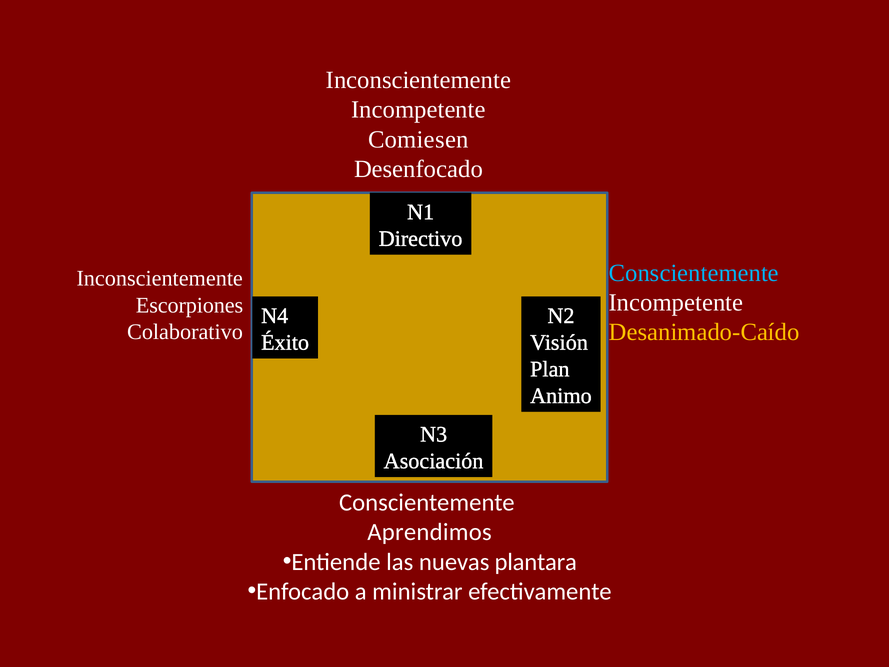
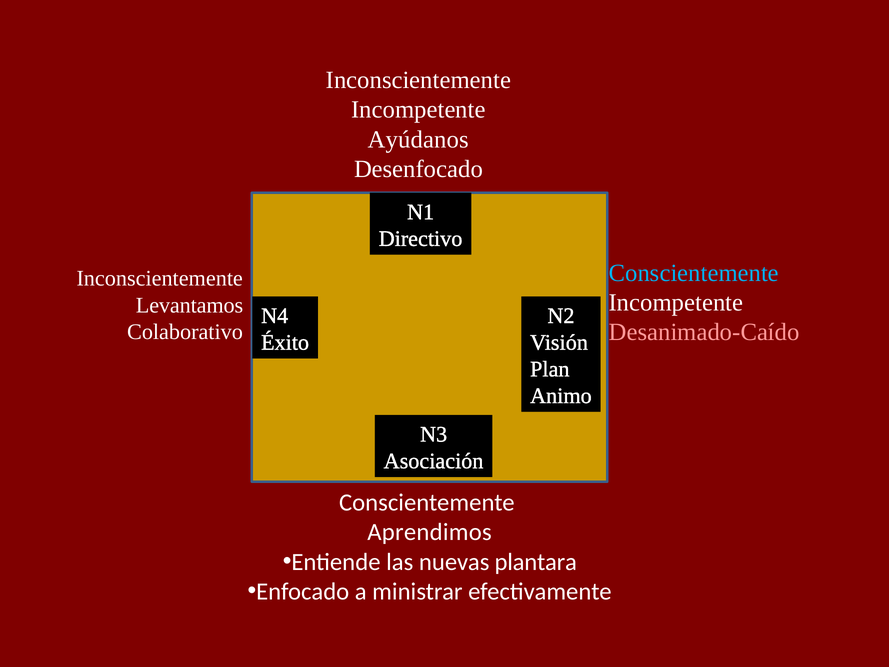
Comiesen: Comiesen -> Ayúdanos
Escorpiones: Escorpiones -> Levantamos
Desanimado-Caído colour: yellow -> pink
